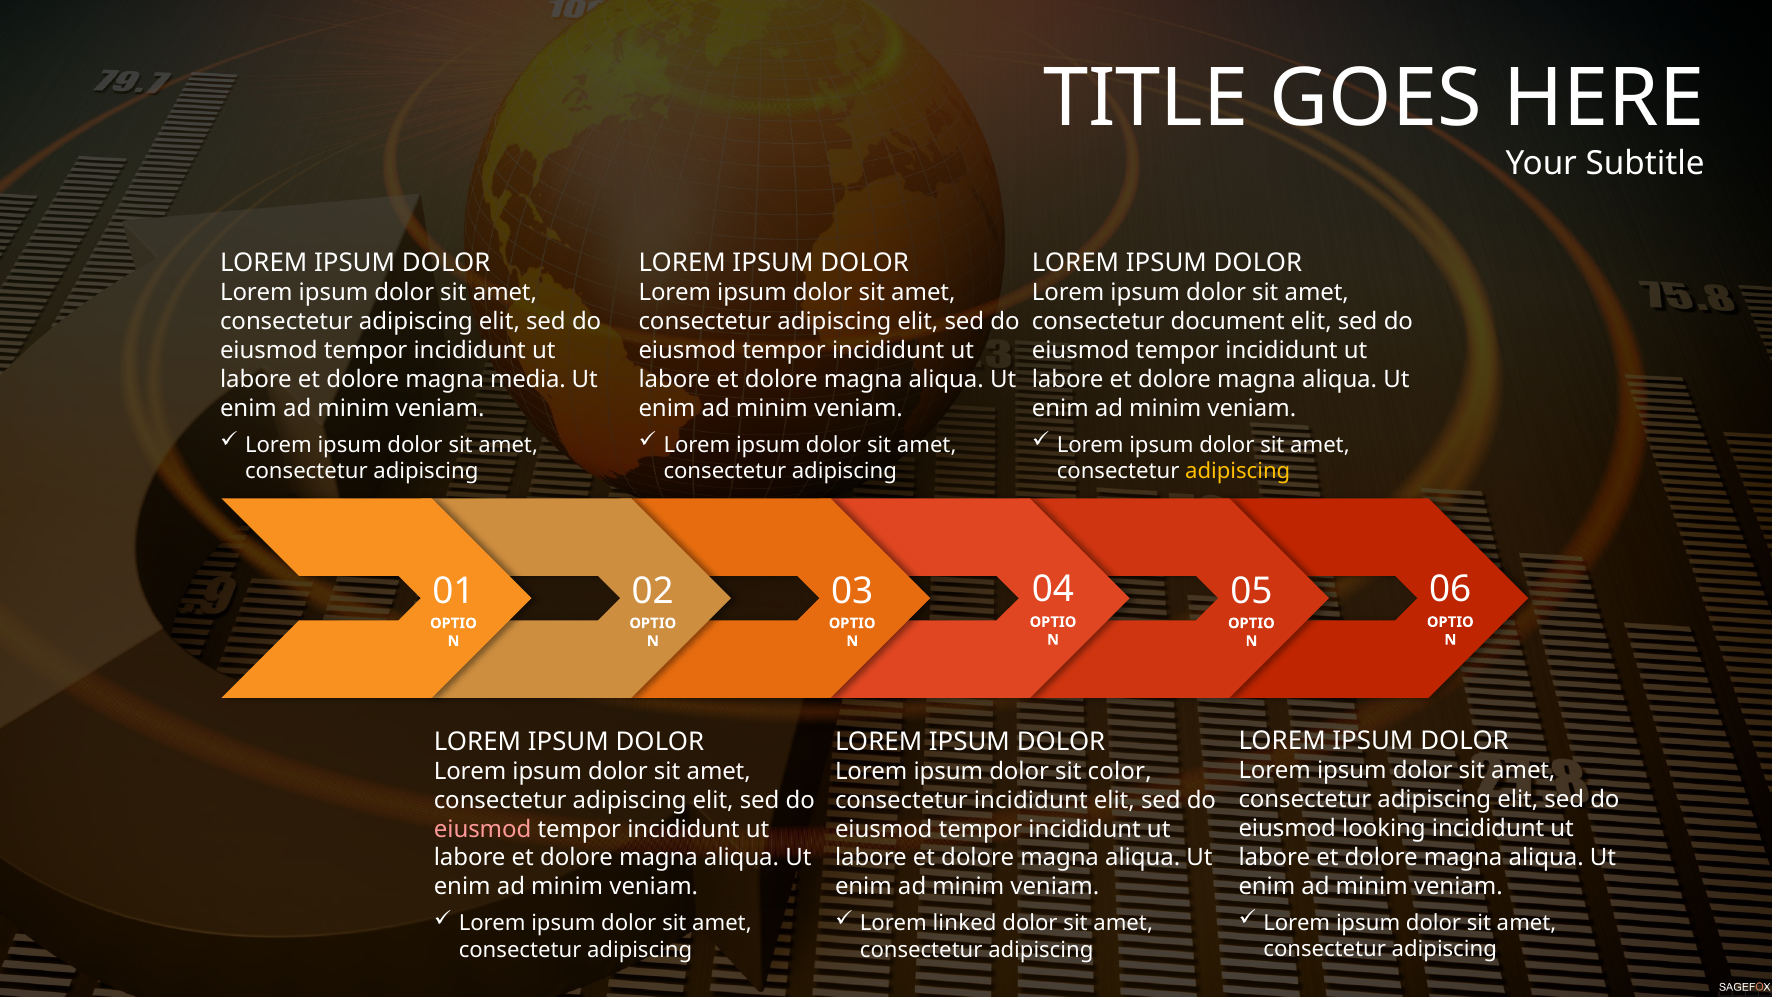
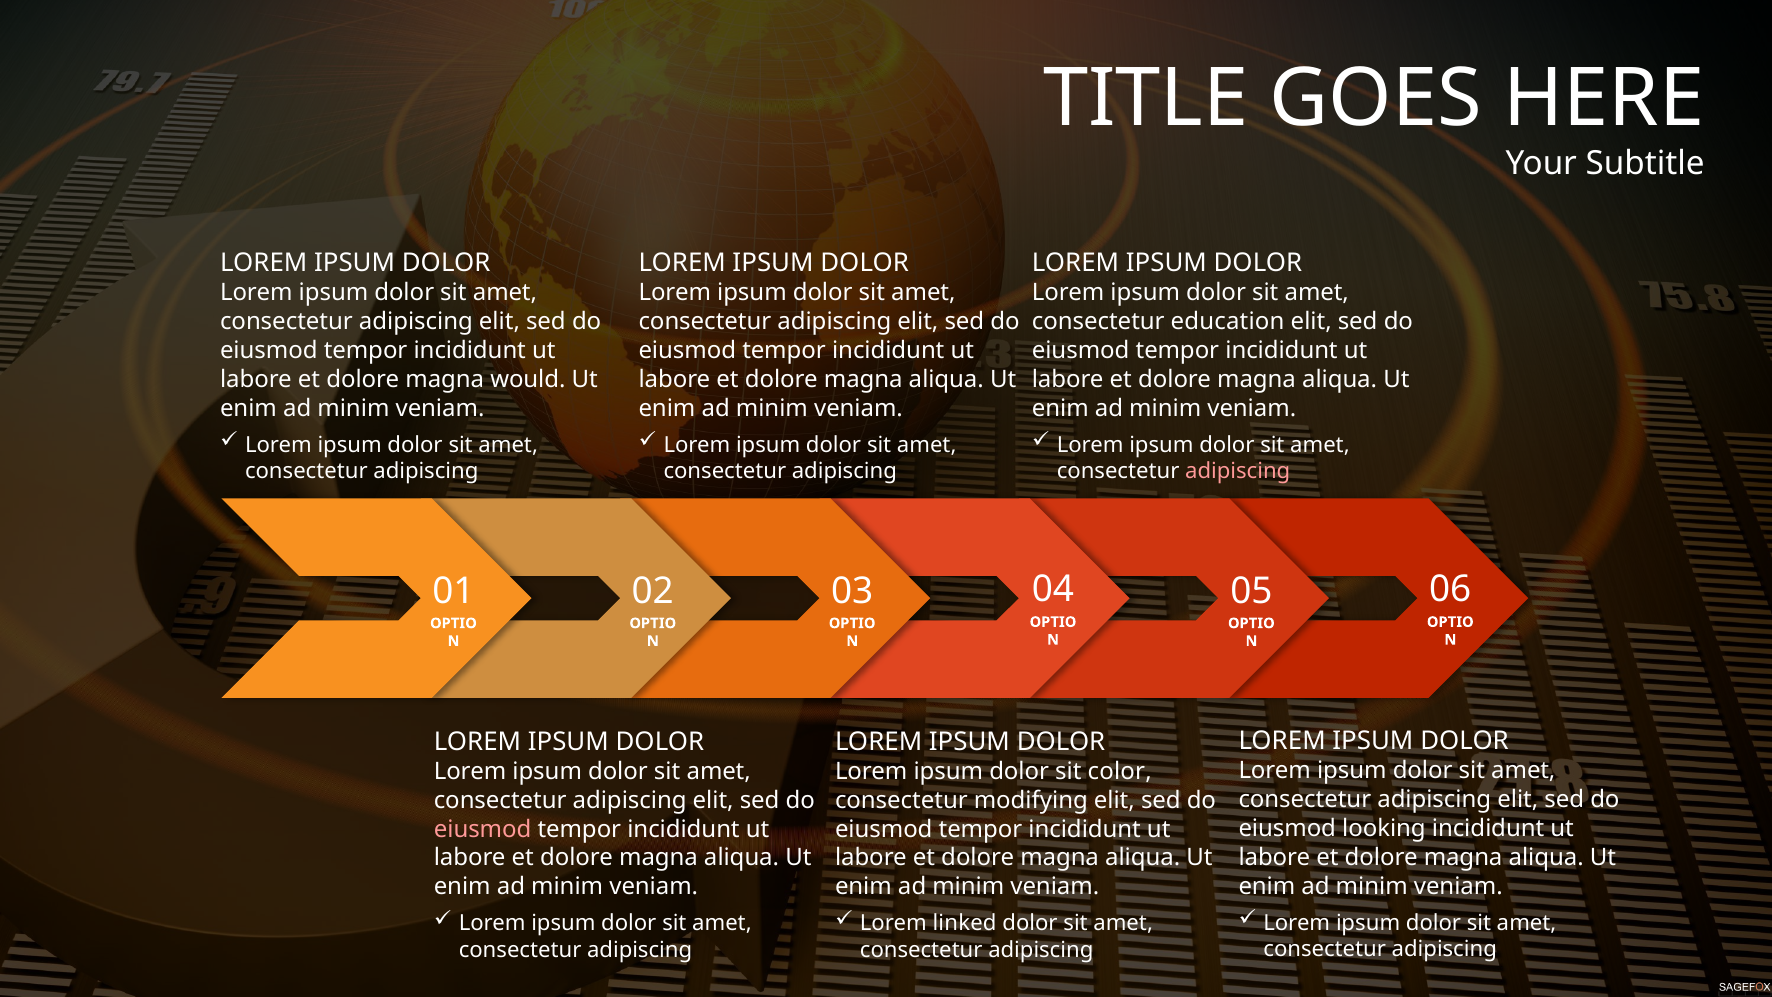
document: document -> education
media: media -> would
adipiscing at (1238, 471) colour: yellow -> pink
consectetur incididunt: incididunt -> modifying
